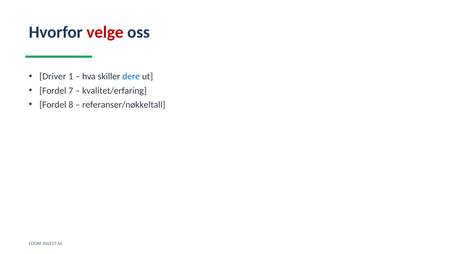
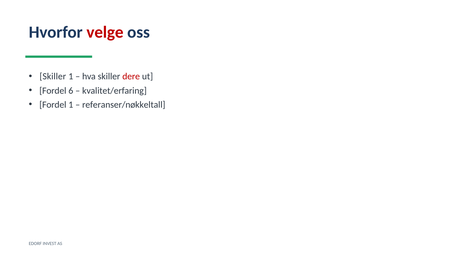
Driver at (53, 77): Driver -> Skiller
dere colour: blue -> red
7: 7 -> 6
Fordel 8: 8 -> 1
